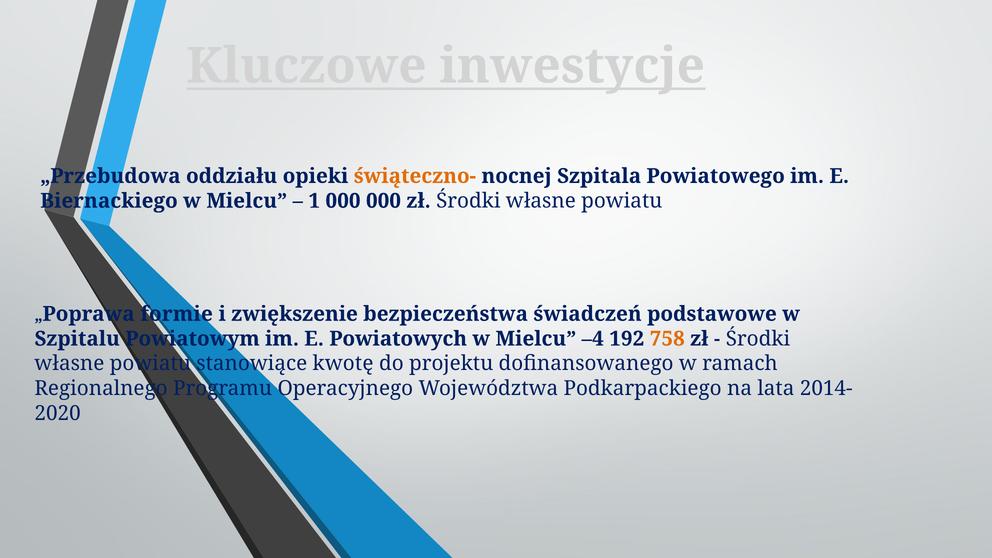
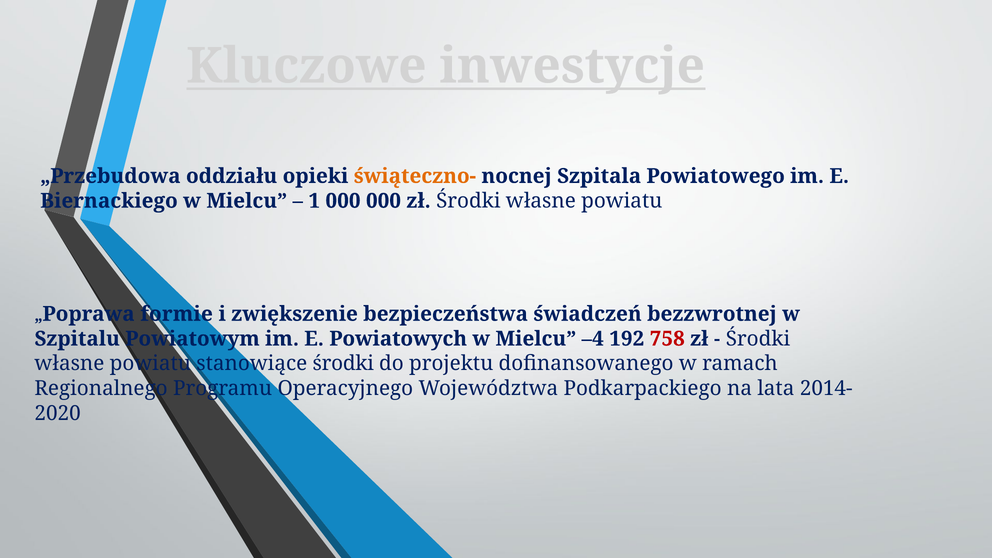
podstawowe: podstawowe -> bezzwrotnej
758 colour: orange -> red
stanowiące kwotę: kwotę -> środki
